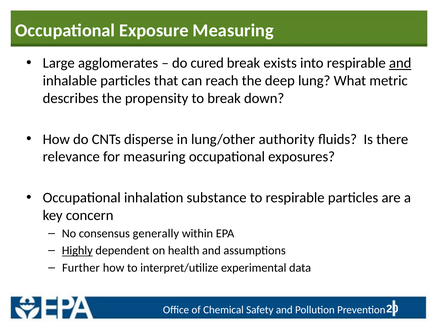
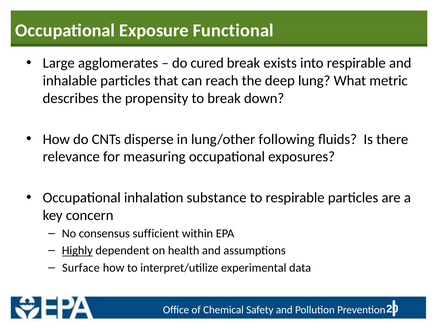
Exposure Measuring: Measuring -> Functional
and at (400, 63) underline: present -> none
authority: authority -> following
generally: generally -> sufficient
Further: Further -> Surface
